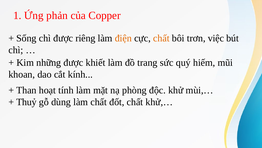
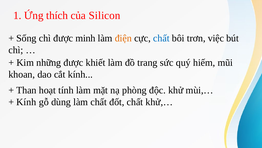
phản: phản -> thích
Copper: Copper -> Silicon
riêng: riêng -> minh
chất at (161, 38) colour: orange -> blue
Thuỷ at (26, 102): Thuỷ -> Kính
